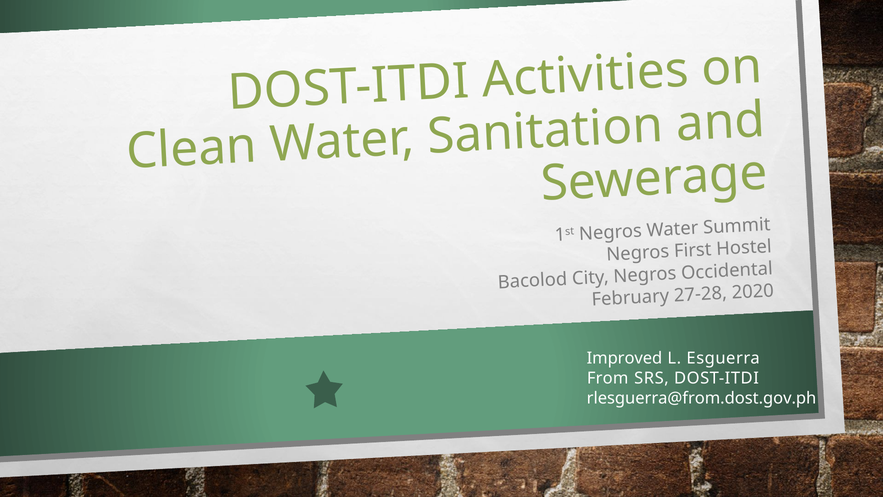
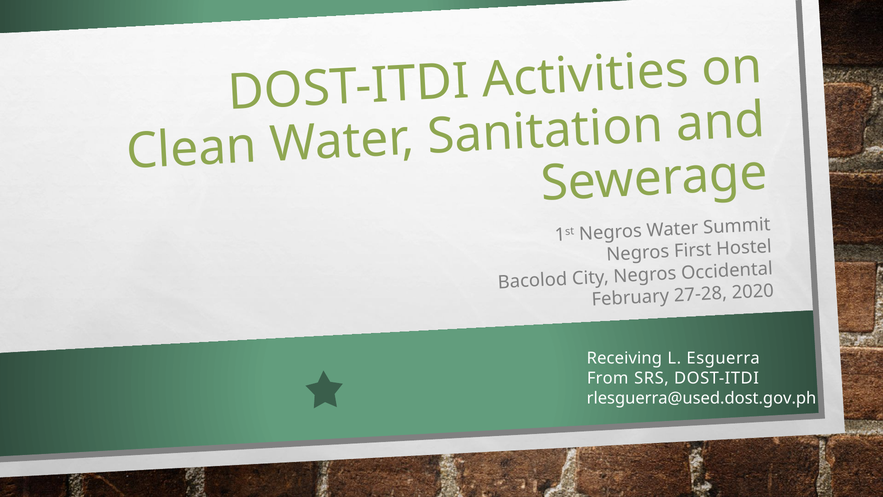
Improved: Improved -> Receiving
rlesguerra@from.dost.gov.ph: rlesguerra@from.dost.gov.ph -> rlesguerra@used.dost.gov.ph
